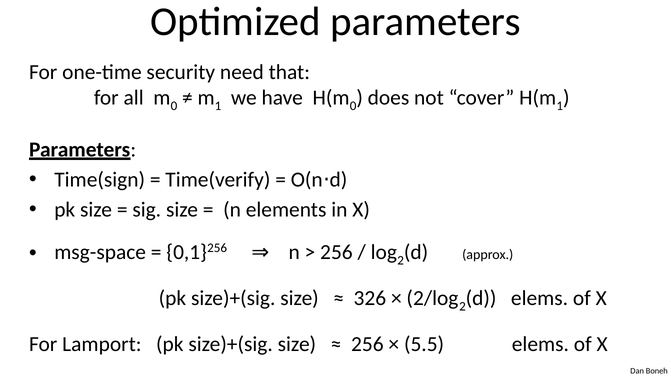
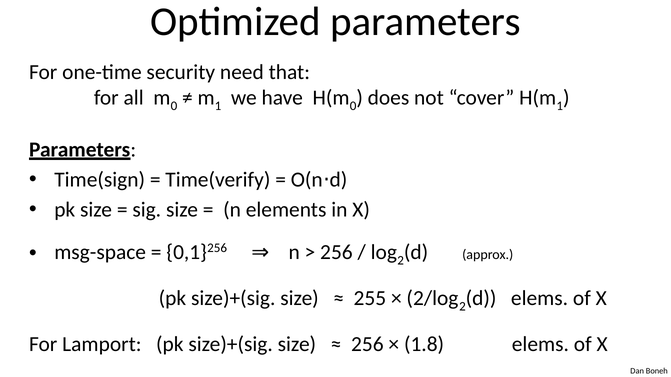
326: 326 -> 255
5.5: 5.5 -> 1.8
